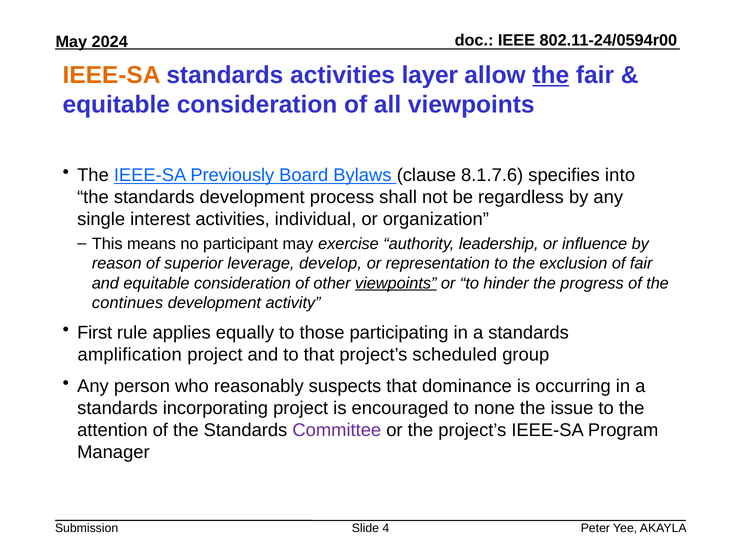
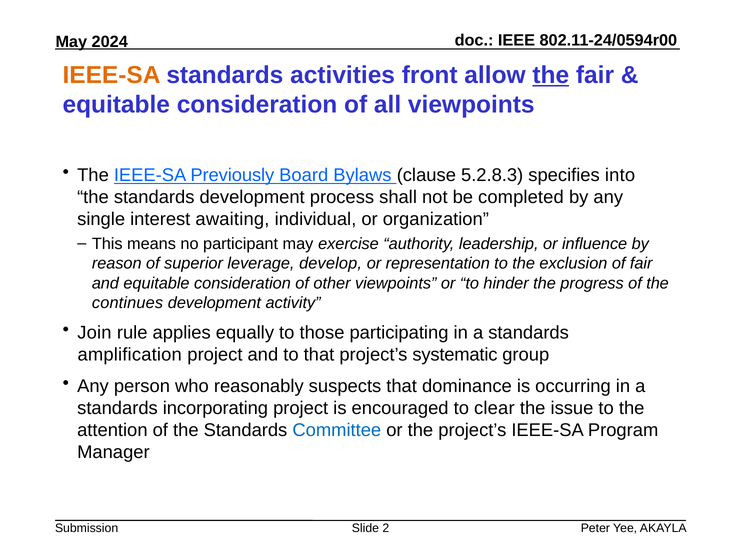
layer: layer -> front
8.1.7.6: 8.1.7.6 -> 5.2.8.3
regardless: regardless -> completed
interest activities: activities -> awaiting
viewpoints at (396, 283) underline: present -> none
First: First -> Join
scheduled: scheduled -> systematic
none: none -> clear
Committee colour: purple -> blue
4: 4 -> 2
